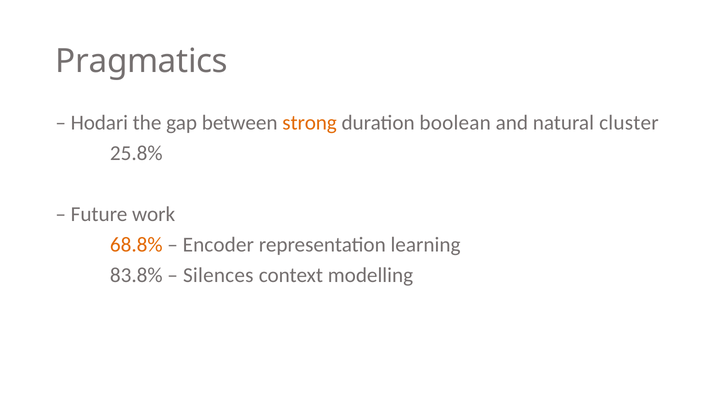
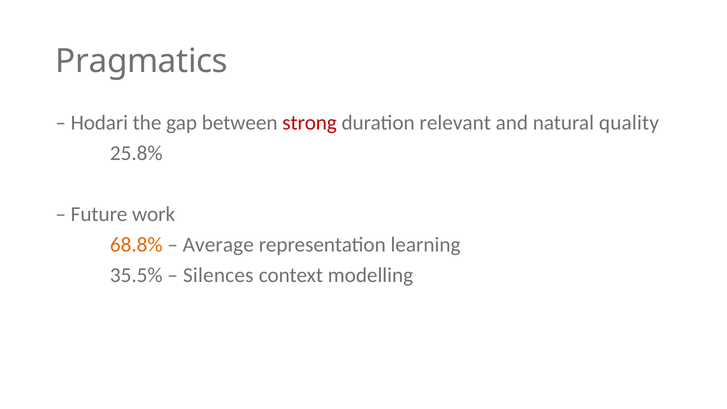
strong colour: orange -> red
boolean: boolean -> relevant
cluster: cluster -> quality
Encoder: Encoder -> Average
83.8%: 83.8% -> 35.5%
